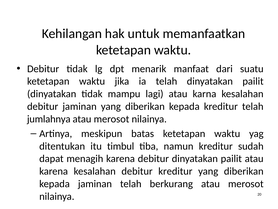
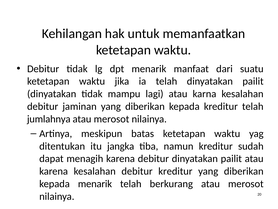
timbul: timbul -> jangka
kepada jaminan: jaminan -> menarik
